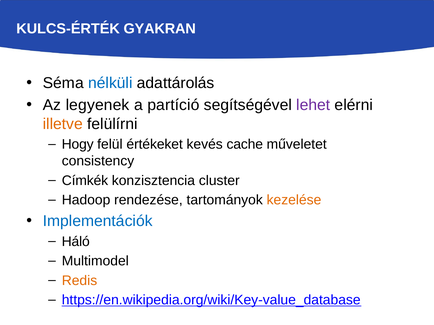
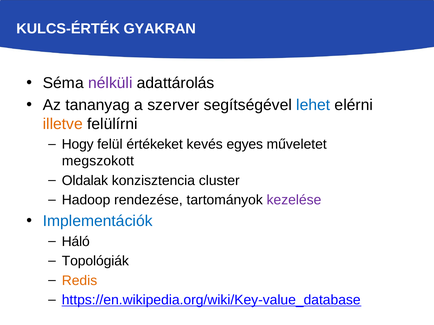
nélküli colour: blue -> purple
legyenek: legyenek -> tananyag
partíció: partíció -> szerver
lehet colour: purple -> blue
cache: cache -> egyes
consistency: consistency -> megszokott
Címkék: Címkék -> Oldalak
kezelése colour: orange -> purple
Multimodel: Multimodel -> Topológiák
